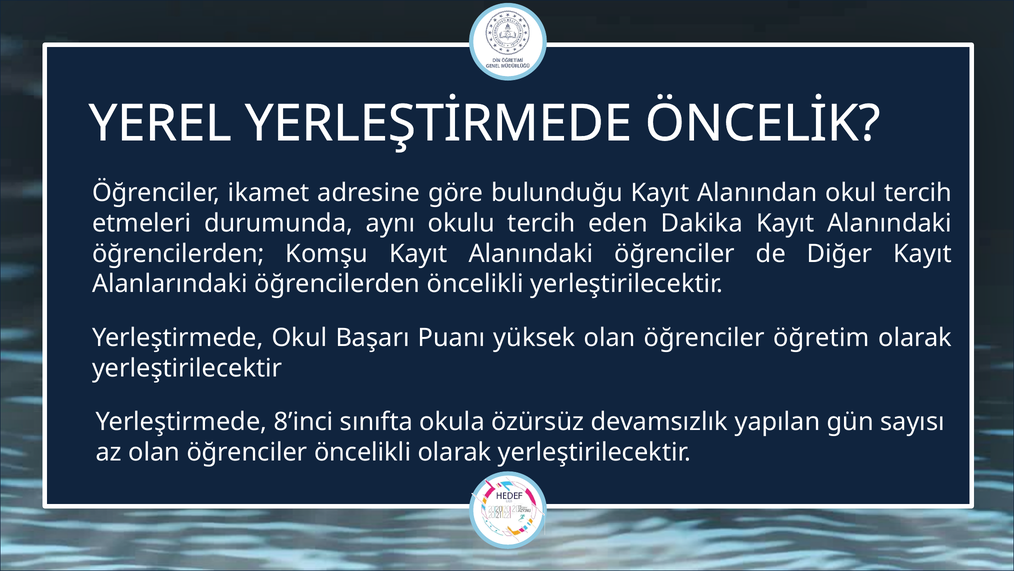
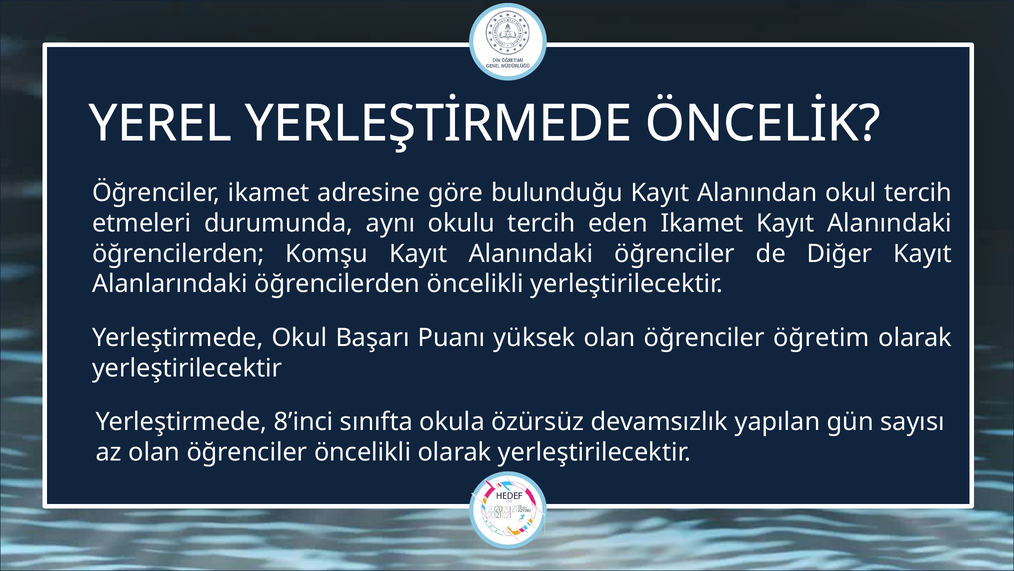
eden Dakika: Dakika -> Ikamet
